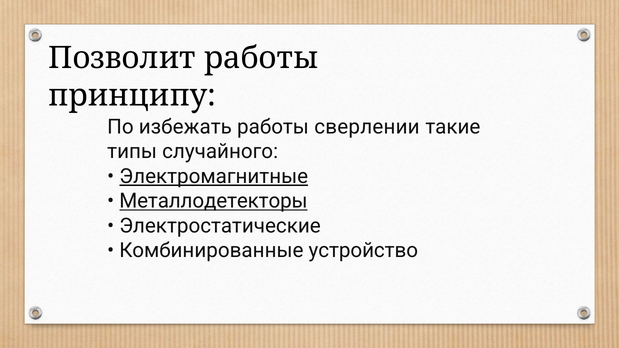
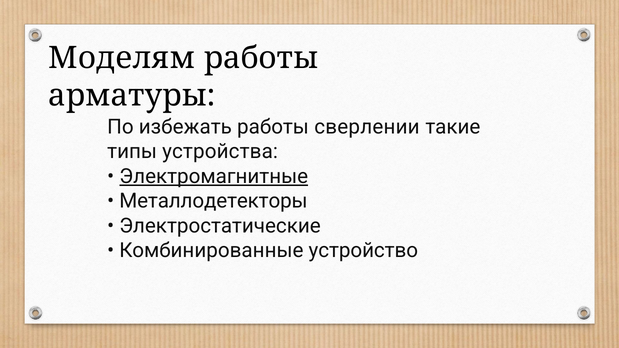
Позволит: Позволит -> Моделям
принципу: принципу -> арматуры
случайного: случайного -> устройства
Металлодетекторы underline: present -> none
